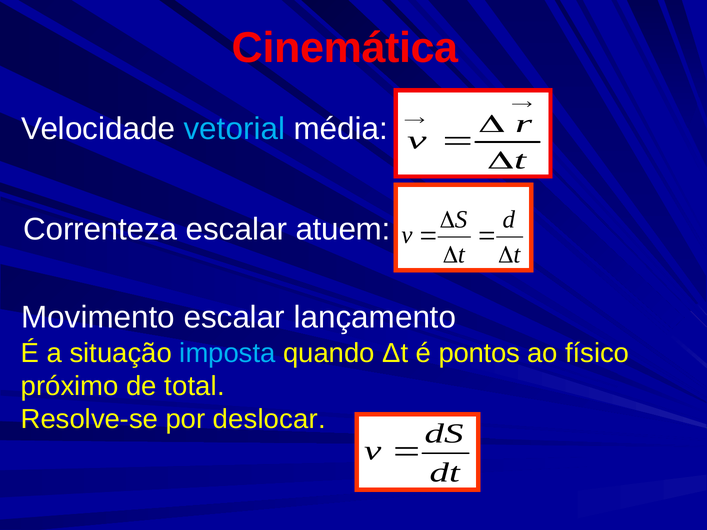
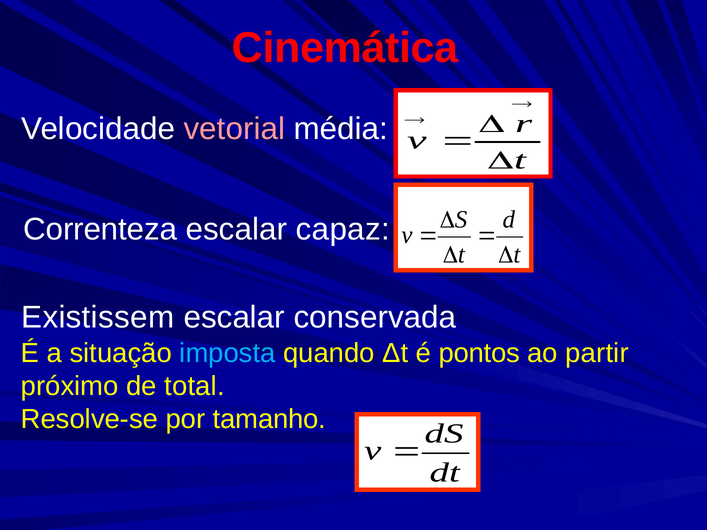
vetorial colour: light blue -> pink
atuem: atuem -> capaz
Movimento: Movimento -> Existissem
lançamento: lançamento -> conservada
físico: físico -> partir
deslocar: deslocar -> tamanho
